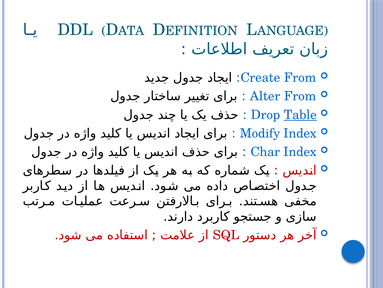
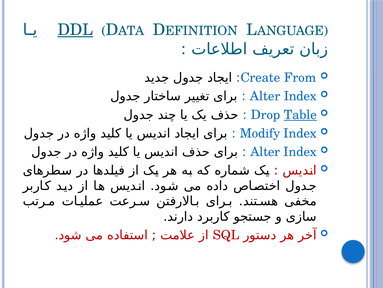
DDL underline: none -> present
From at (300, 96): From -> Index
Char at (265, 152): Char -> Alter
